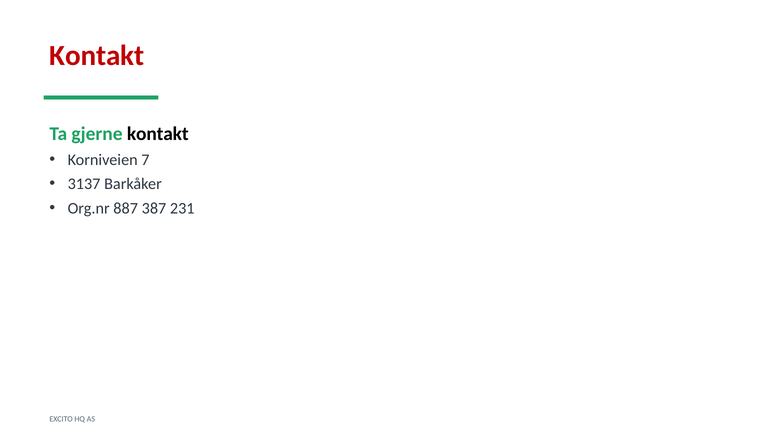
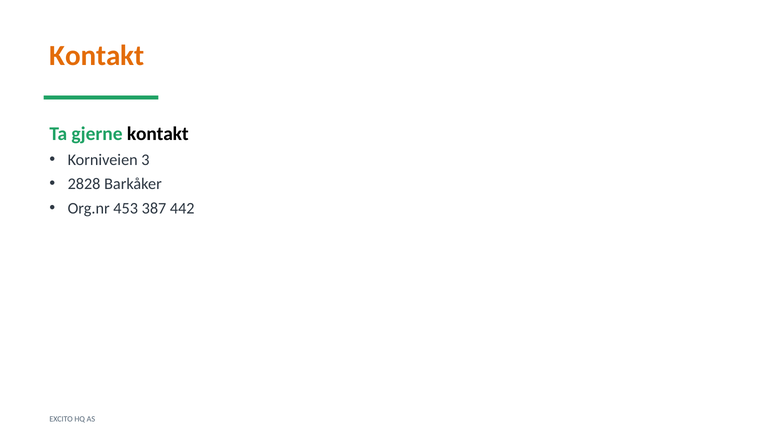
Kontakt at (97, 55) colour: red -> orange
7: 7 -> 3
3137: 3137 -> 2828
887: 887 -> 453
231: 231 -> 442
